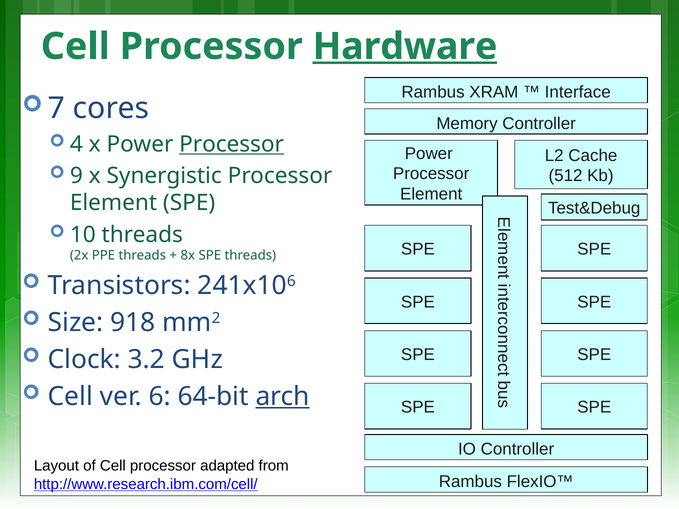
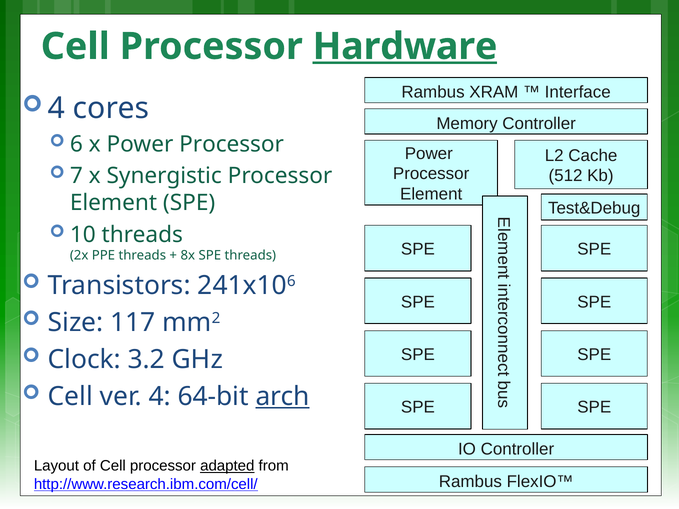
7 at (56, 109): 7 -> 4
4: 4 -> 6
Processor at (232, 144) underline: present -> none
9: 9 -> 7
918: 918 -> 117
ver 6: 6 -> 4
adapted underline: none -> present
